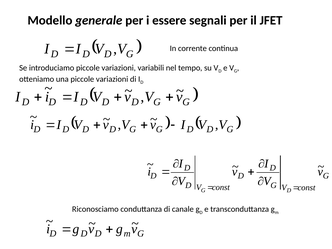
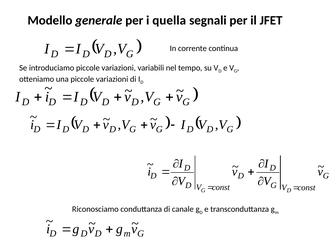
essere: essere -> quella
